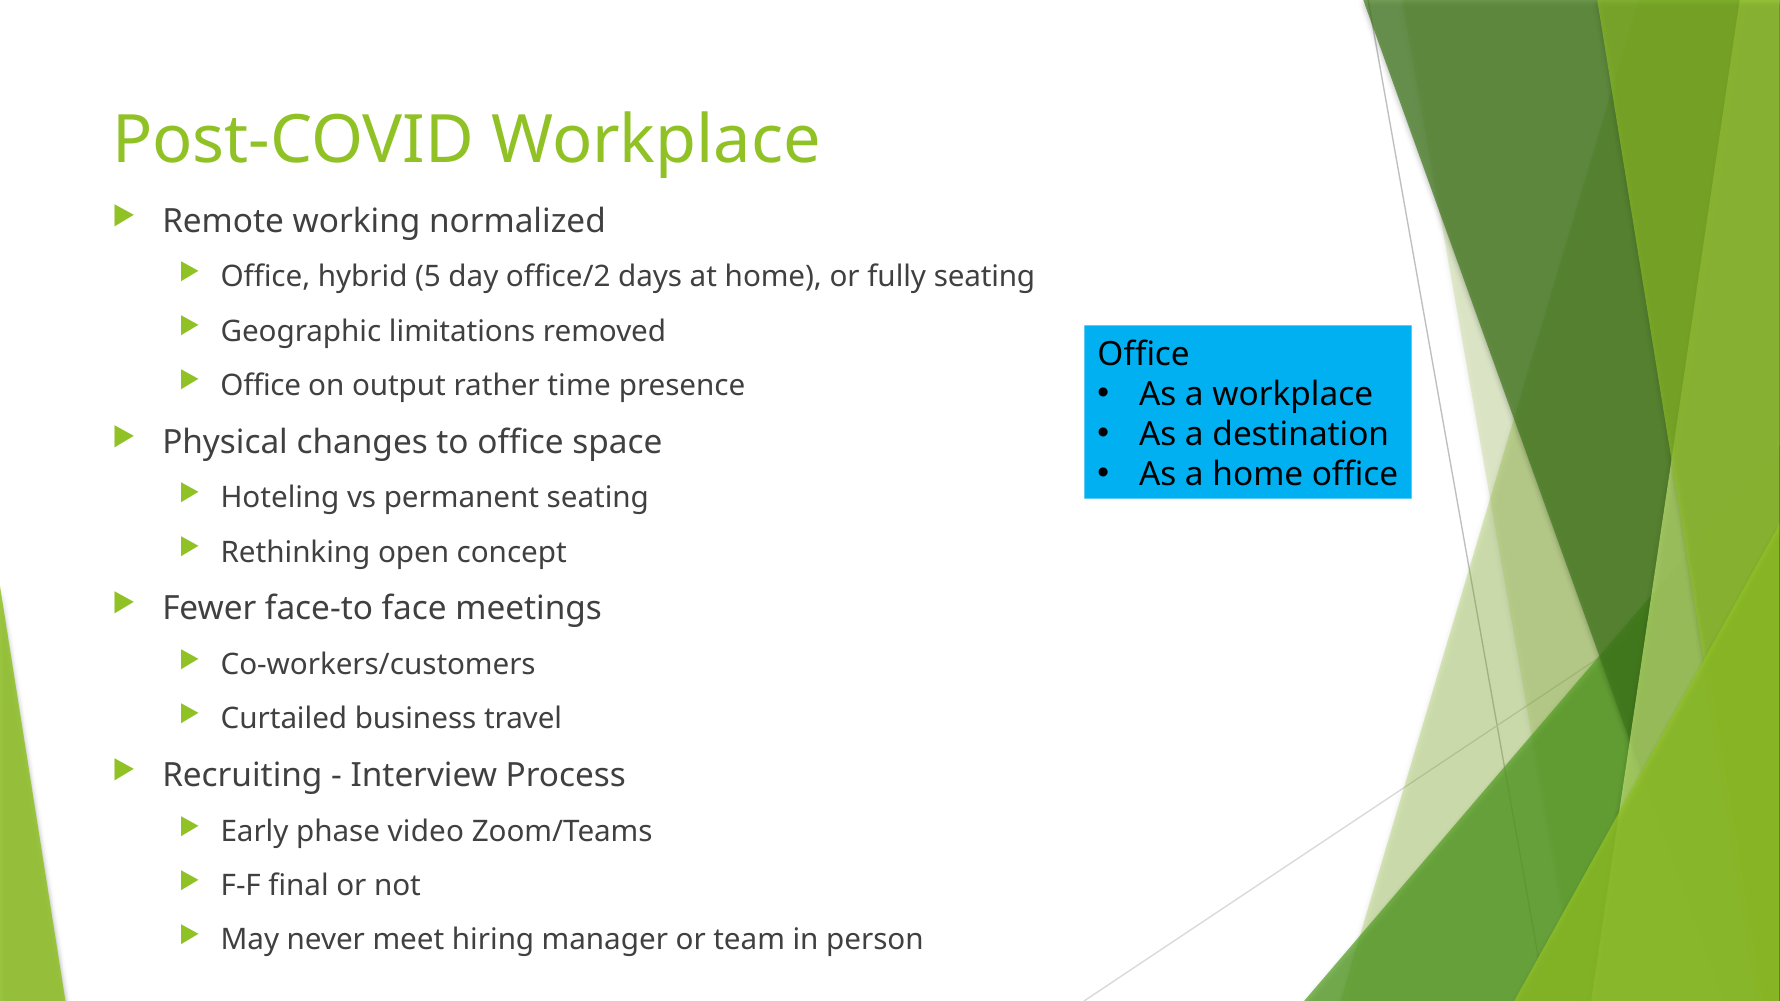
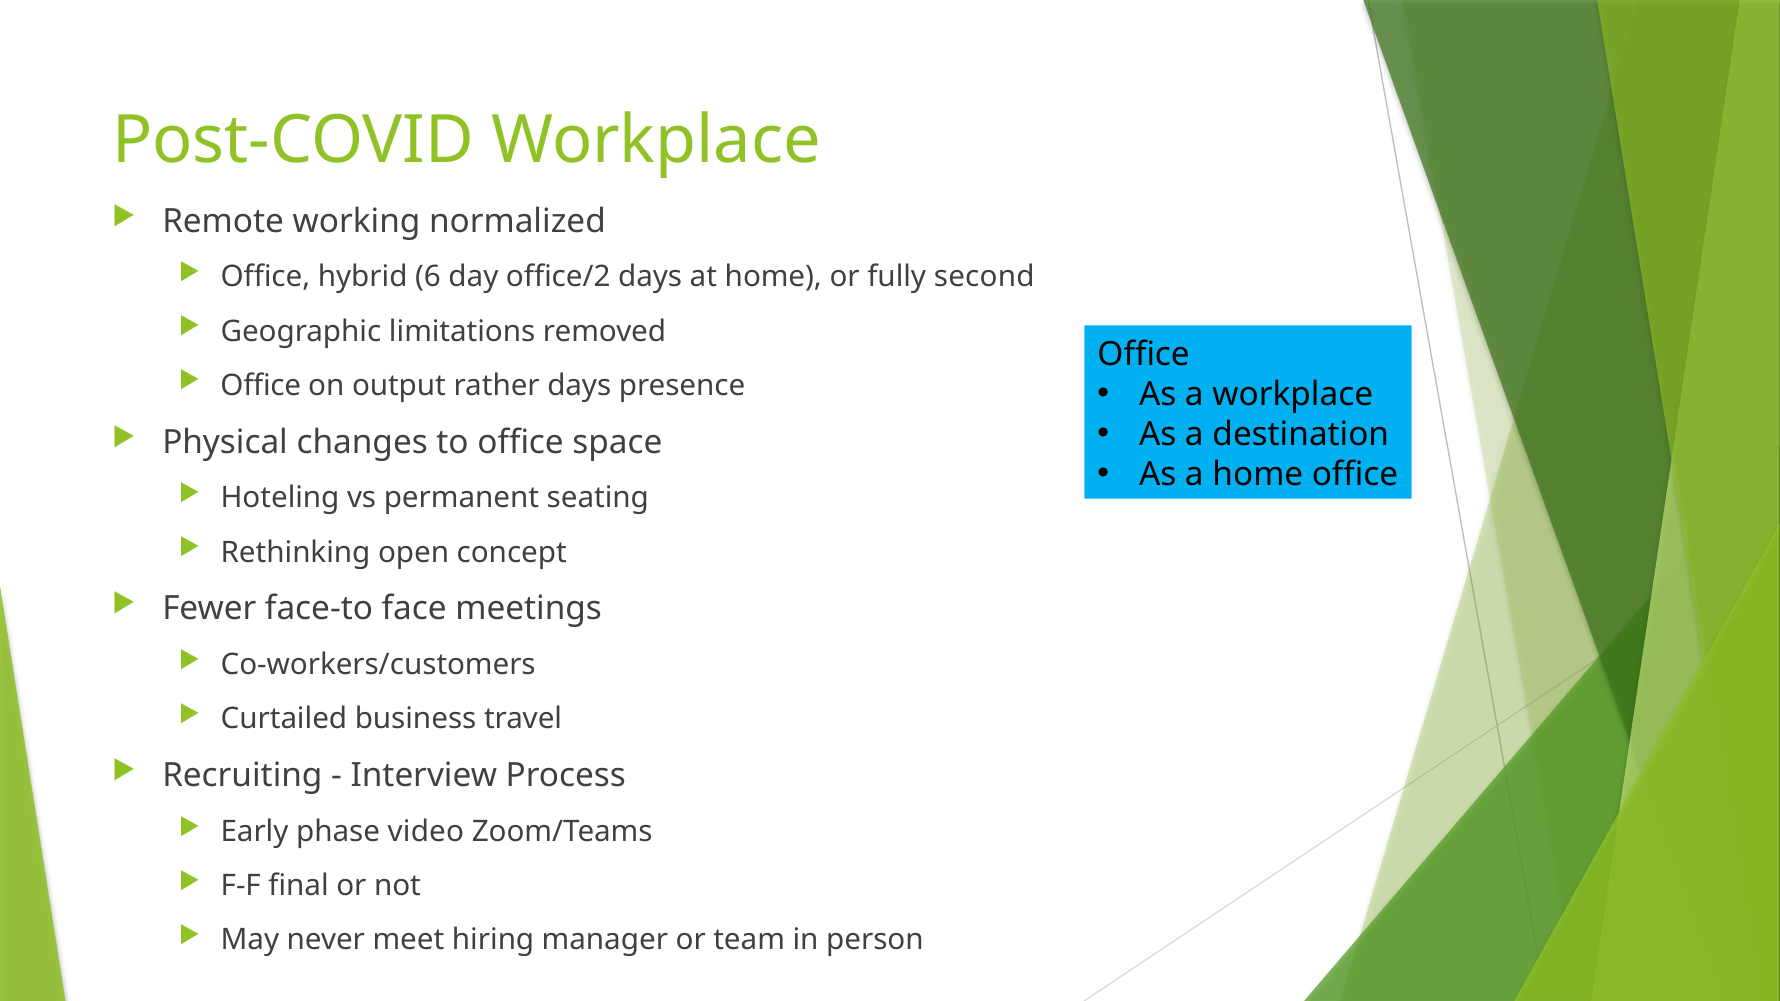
5: 5 -> 6
fully seating: seating -> second
rather time: time -> days
